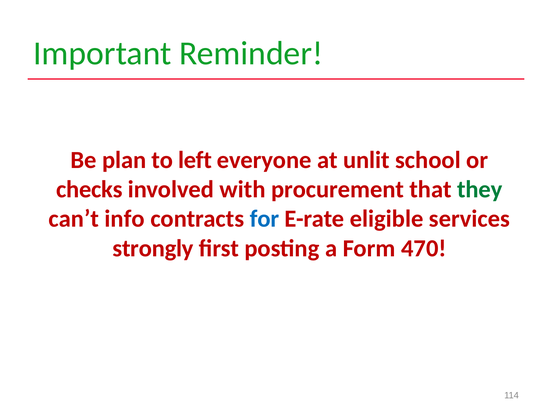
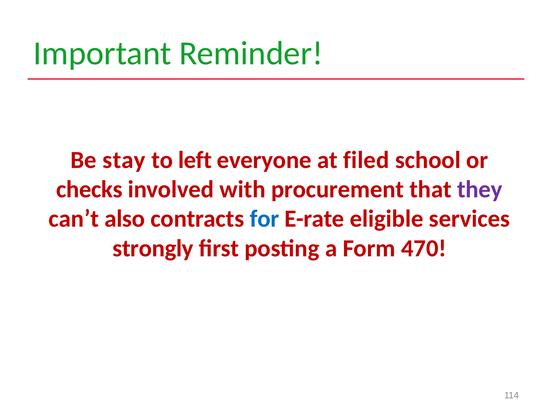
plan: plan -> stay
unlit: unlit -> filed
they colour: green -> purple
info: info -> also
